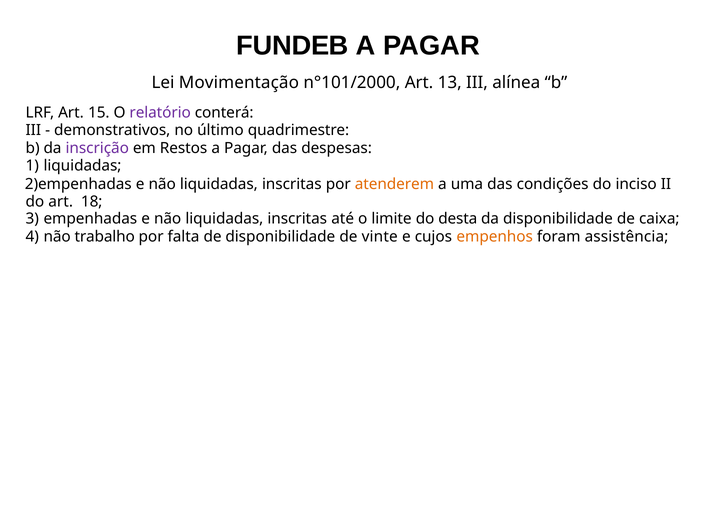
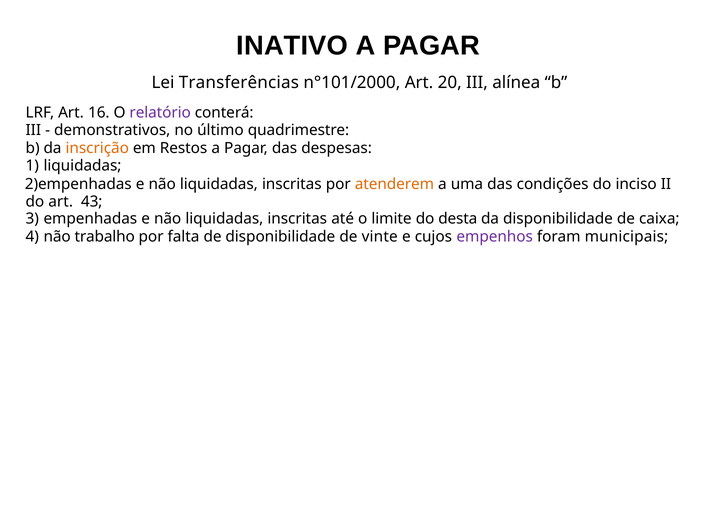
FUNDEB: FUNDEB -> INATIVO
Movimentação: Movimentação -> Transferências
13: 13 -> 20
15: 15 -> 16
inscrição colour: purple -> orange
18: 18 -> 43
empenhos colour: orange -> purple
assistência: assistência -> municipais
